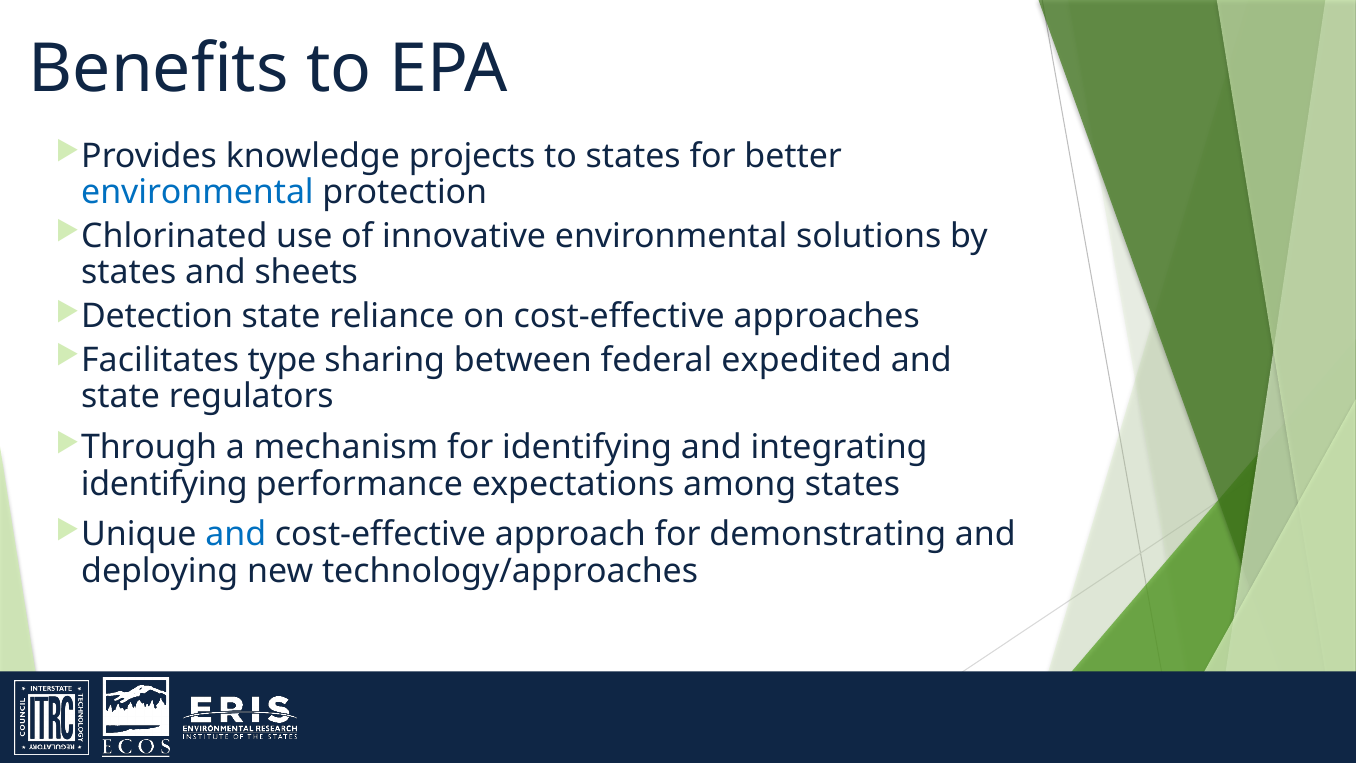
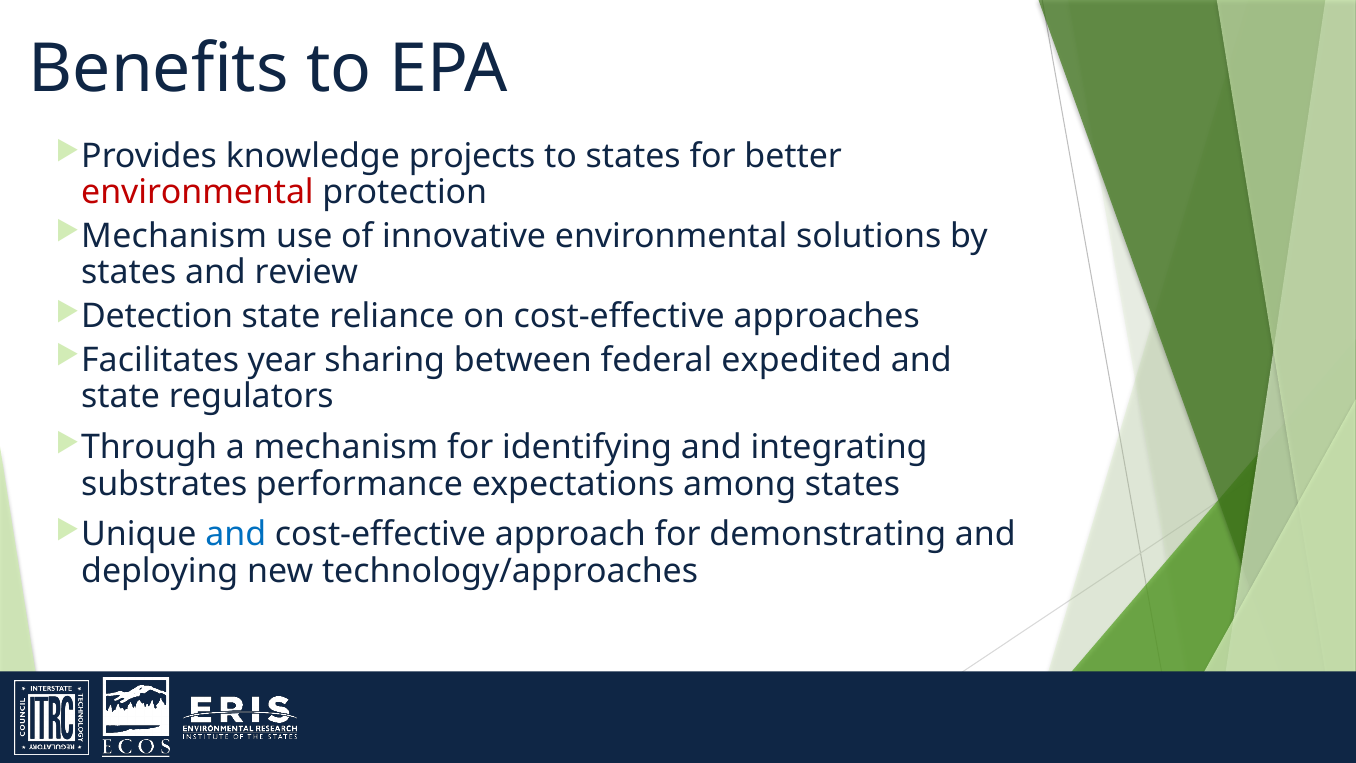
environmental at (197, 192) colour: blue -> red
Chlorinated at (174, 236): Chlorinated -> Mechanism
sheets: sheets -> review
type: type -> year
identifying at (164, 484): identifying -> substrates
